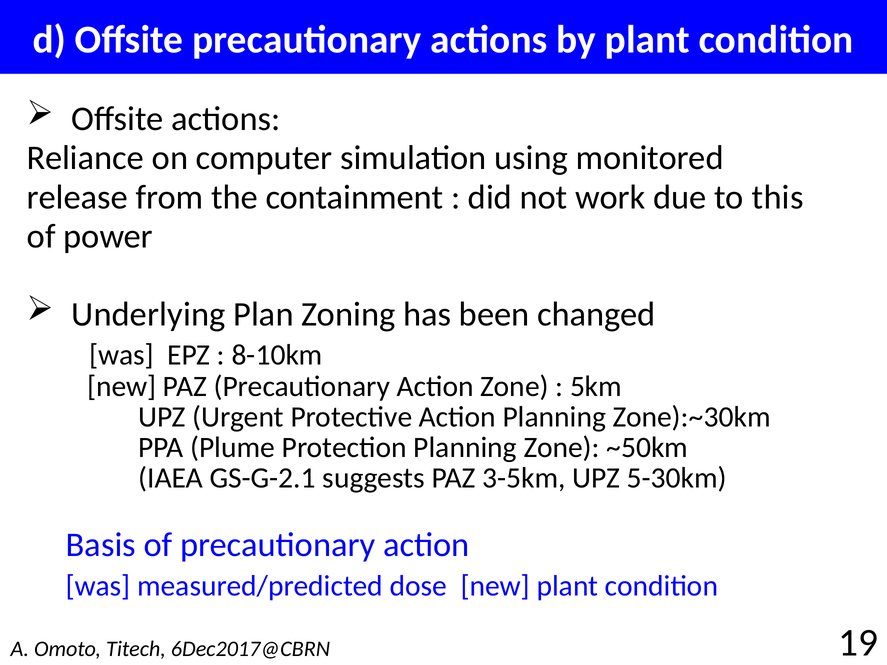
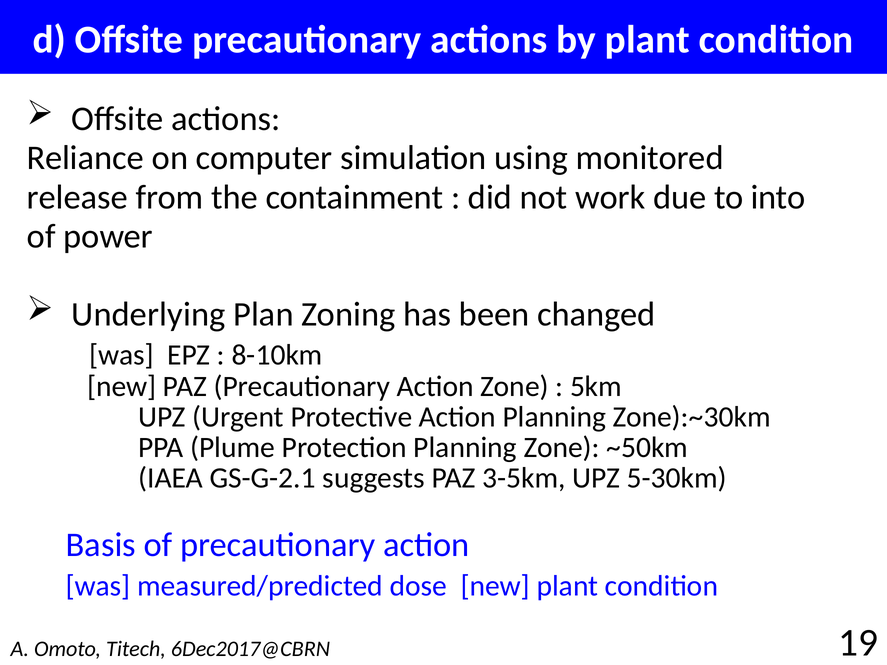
this: this -> into
